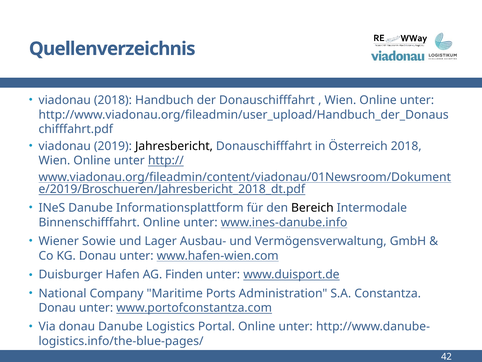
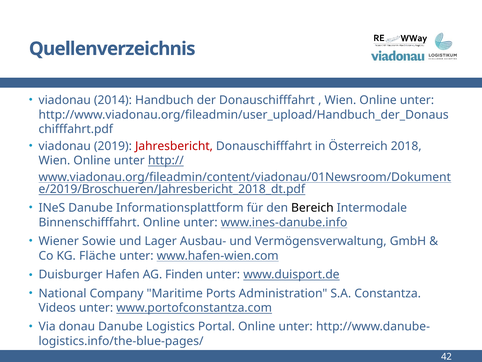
viadonau 2018: 2018 -> 2014
Jahresbericht colour: black -> red
KG Donau: Donau -> Fläche
Donau at (57, 307): Donau -> Videos
